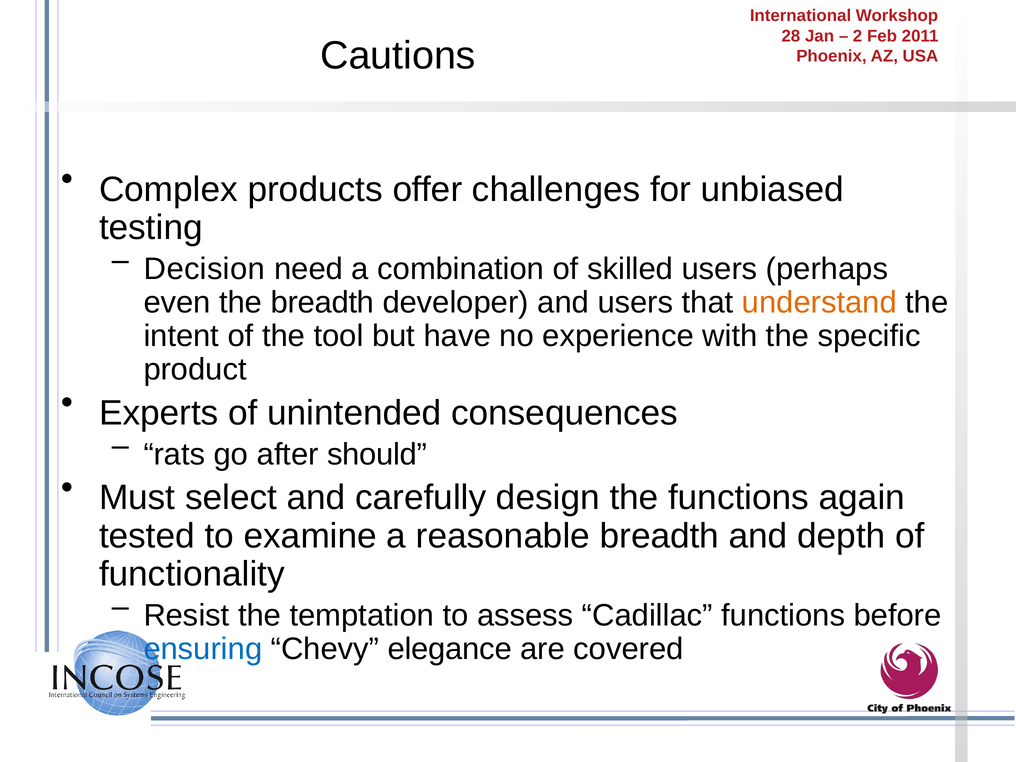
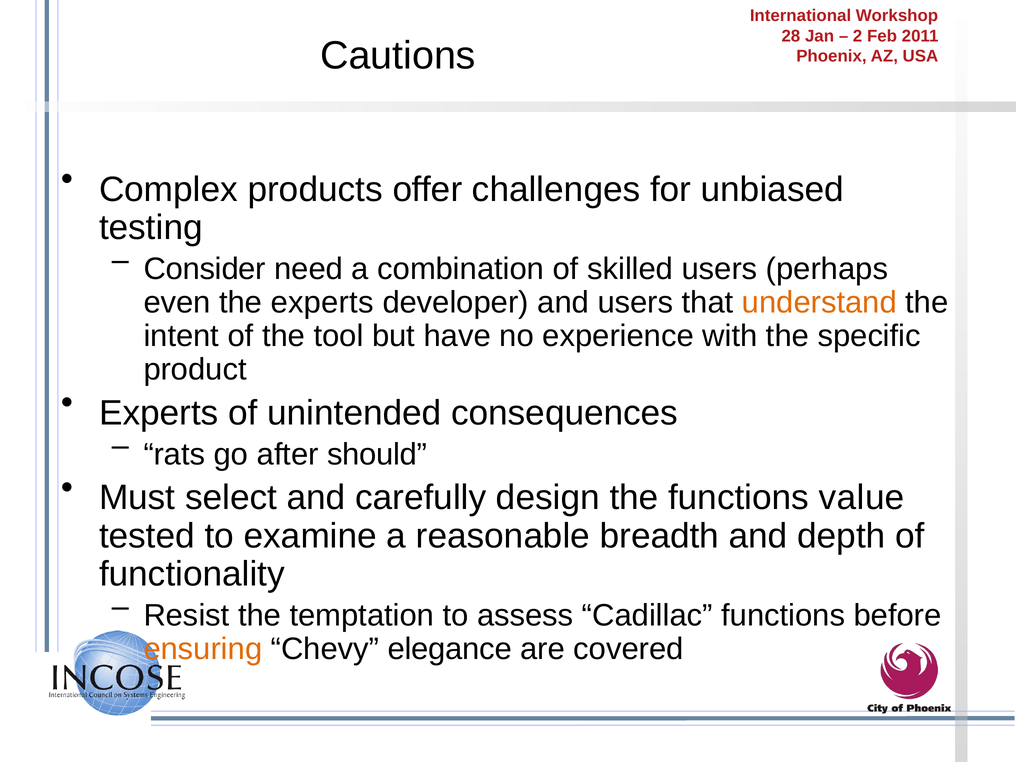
Decision: Decision -> Consider
the breadth: breadth -> experts
again: again -> value
ensuring colour: blue -> orange
